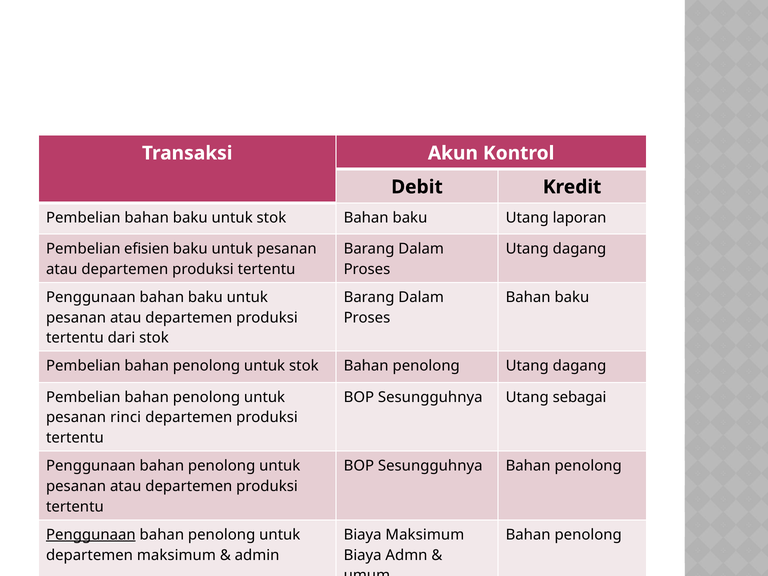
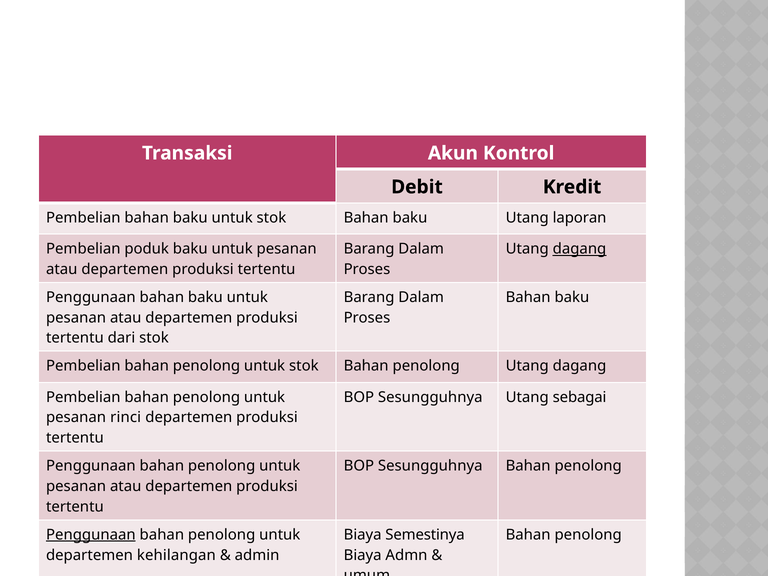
efisien: efisien -> poduk
dagang at (580, 249) underline: none -> present
Biaya Maksimum: Maksimum -> Semestinya
departemen maksimum: maksimum -> kehilangan
